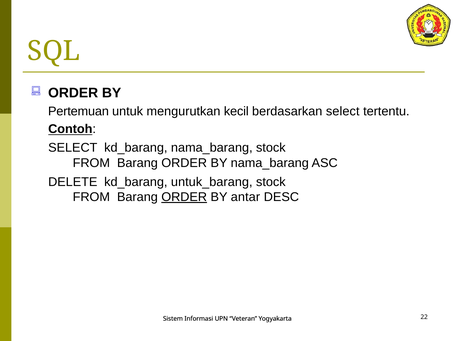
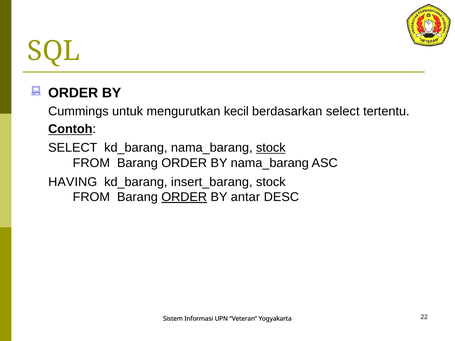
Pertemuan: Pertemuan -> Cummings
stock at (271, 148) underline: none -> present
DELETE: DELETE -> HAVING
untuk_barang: untuk_barang -> insert_barang
